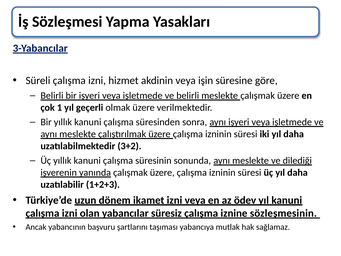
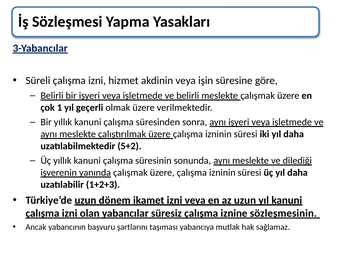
3+2: 3+2 -> 5+2
az ödev: ödev -> uzun
